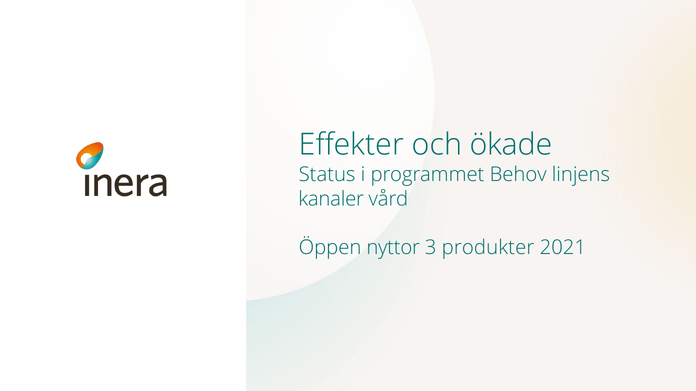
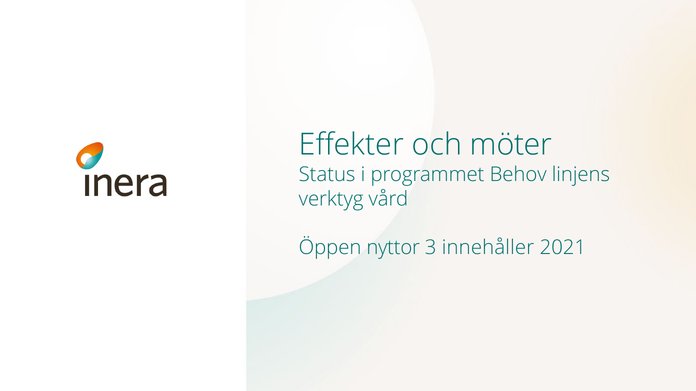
ökade: ökade -> möter
kanaler: kanaler -> verktyg
produkter: produkter -> innehåller
